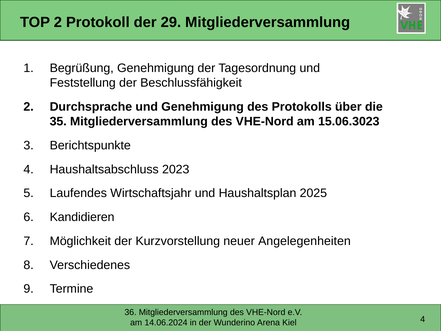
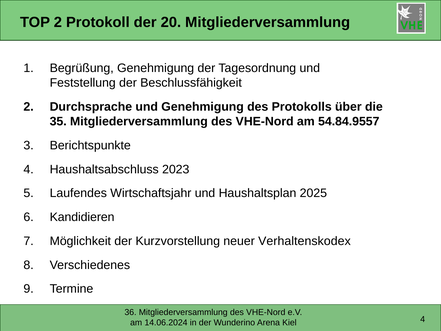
29: 29 -> 20
15.06.3023: 15.06.3023 -> 54.84.9557
Angelegenheiten: Angelegenheiten -> Verhaltenskodex
